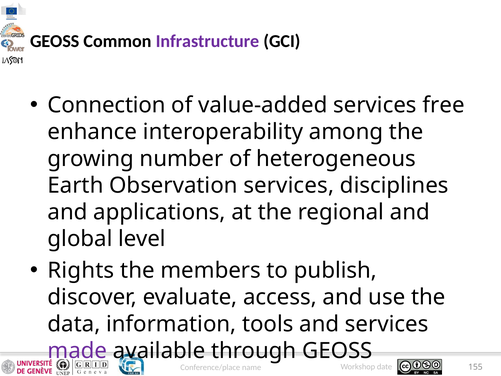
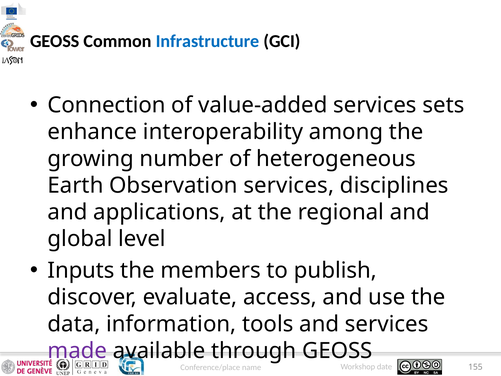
Infrastructure colour: purple -> blue
free: free -> sets
Rights: Rights -> Inputs
